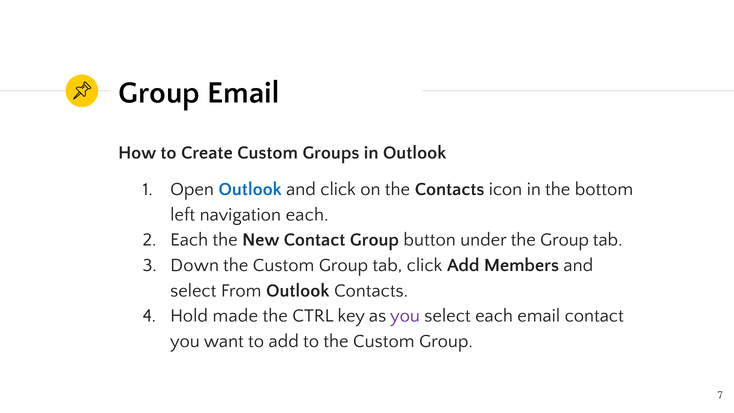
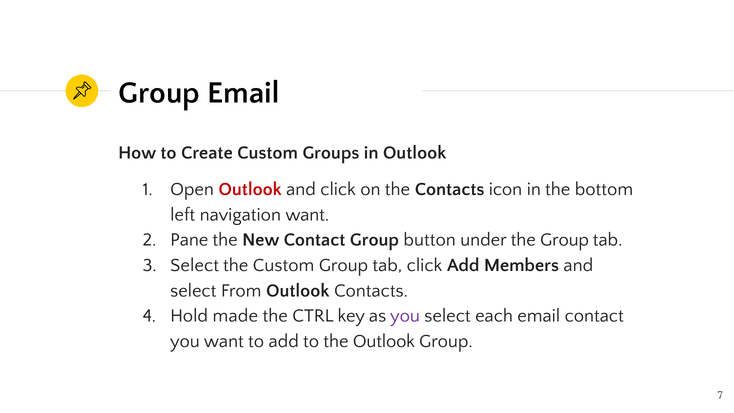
Outlook at (250, 189) colour: blue -> red
navigation each: each -> want
Each at (189, 240): Each -> Pane
Down at (195, 265): Down -> Select
to the Custom: Custom -> Outlook
